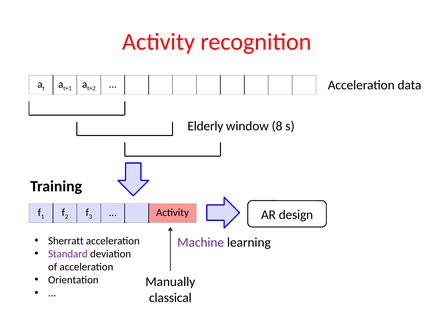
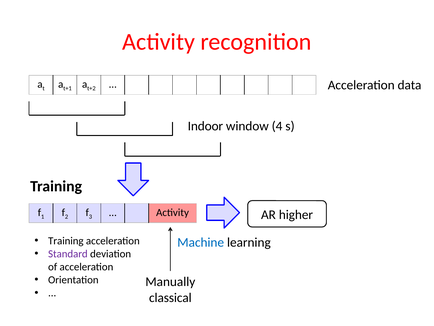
Elderly: Elderly -> Indoor
8: 8 -> 4
design: design -> higher
Sherratt at (66, 240): Sherratt -> Training
Machine colour: purple -> blue
